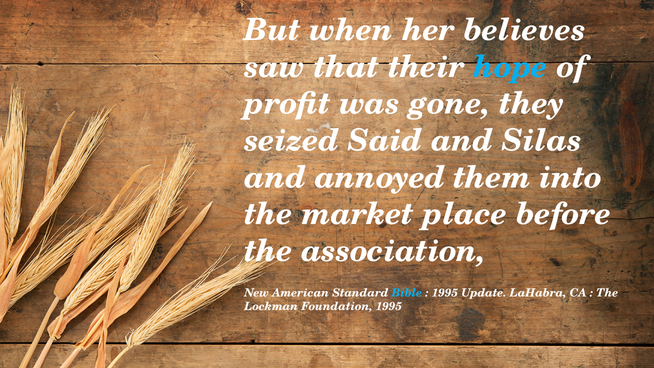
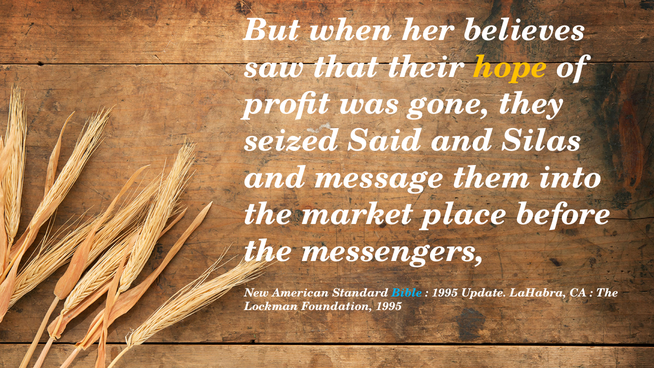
hope colour: light blue -> yellow
annoyed: annoyed -> message
association: association -> messengers
